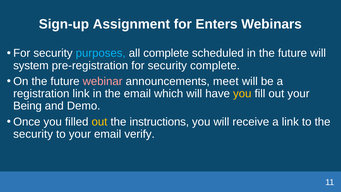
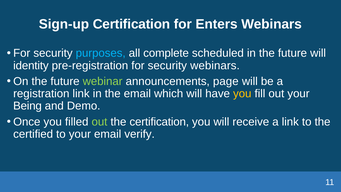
Sign-up Assignment: Assignment -> Certification
system: system -> identity
security complete: complete -> webinars
webinar colour: pink -> light green
meet: meet -> page
out at (99, 122) colour: yellow -> light green
the instructions: instructions -> certification
security at (33, 134): security -> certified
